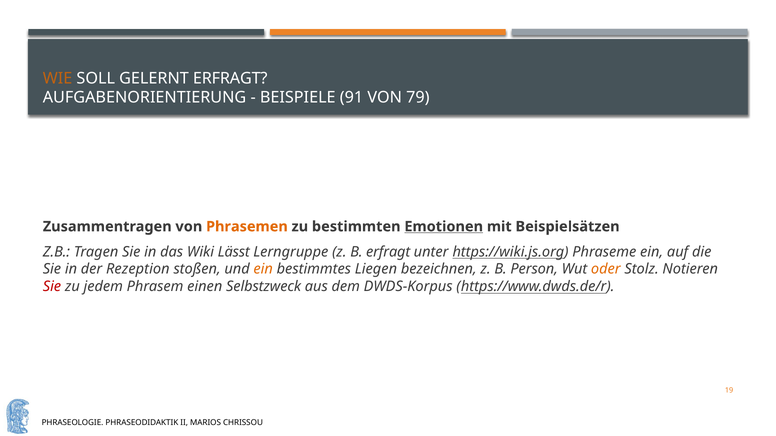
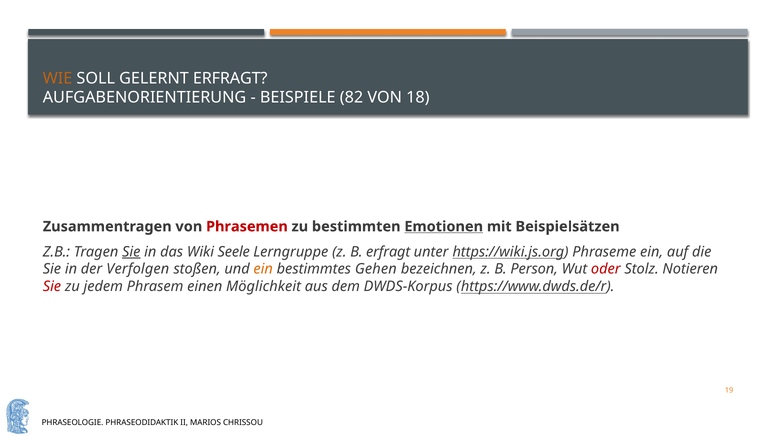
91: 91 -> 82
79: 79 -> 18
Phrasemen colour: orange -> red
Sie at (131, 252) underline: none -> present
Lässt: Lässt -> Seele
Rezeption: Rezeption -> Verfolgen
Liegen: Liegen -> Gehen
oder colour: orange -> red
Selbstzweck: Selbstzweck -> Möglichkeit
